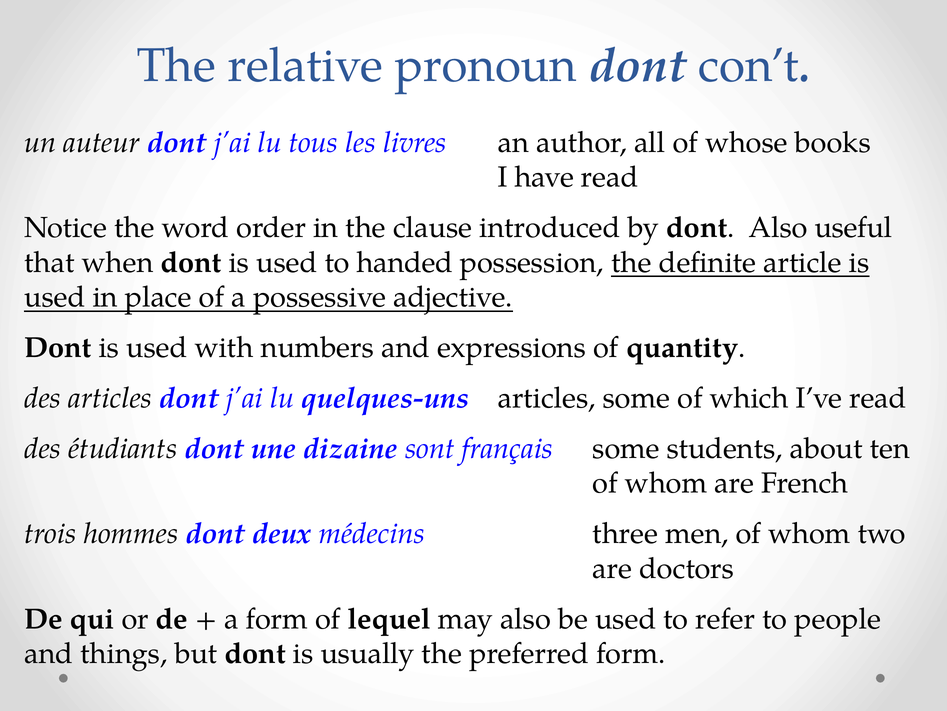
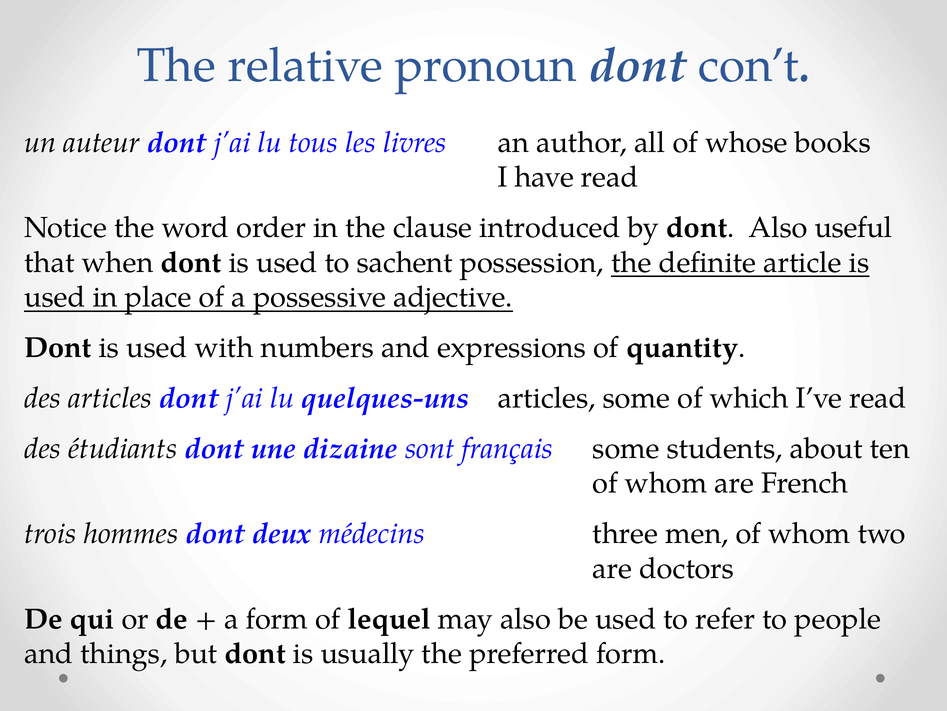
handed: handed -> sachent
